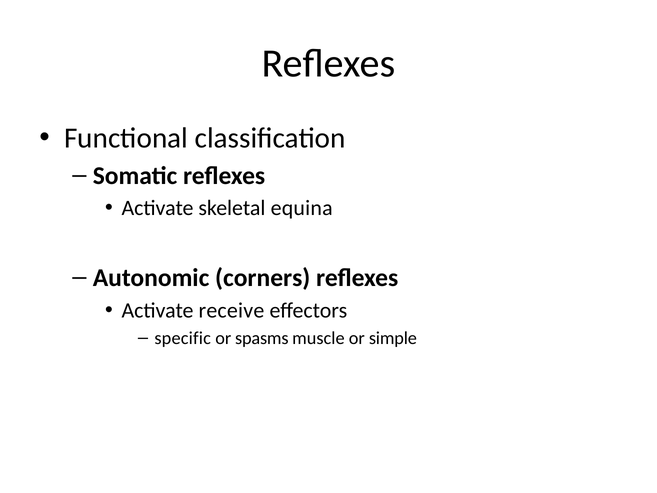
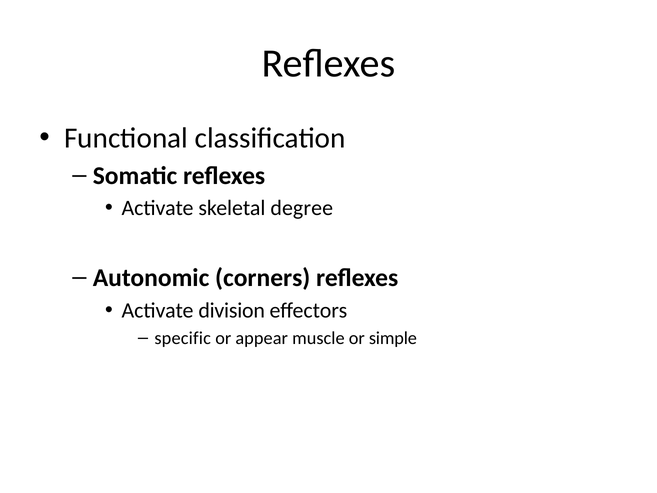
equina: equina -> degree
receive: receive -> division
spasms: spasms -> appear
